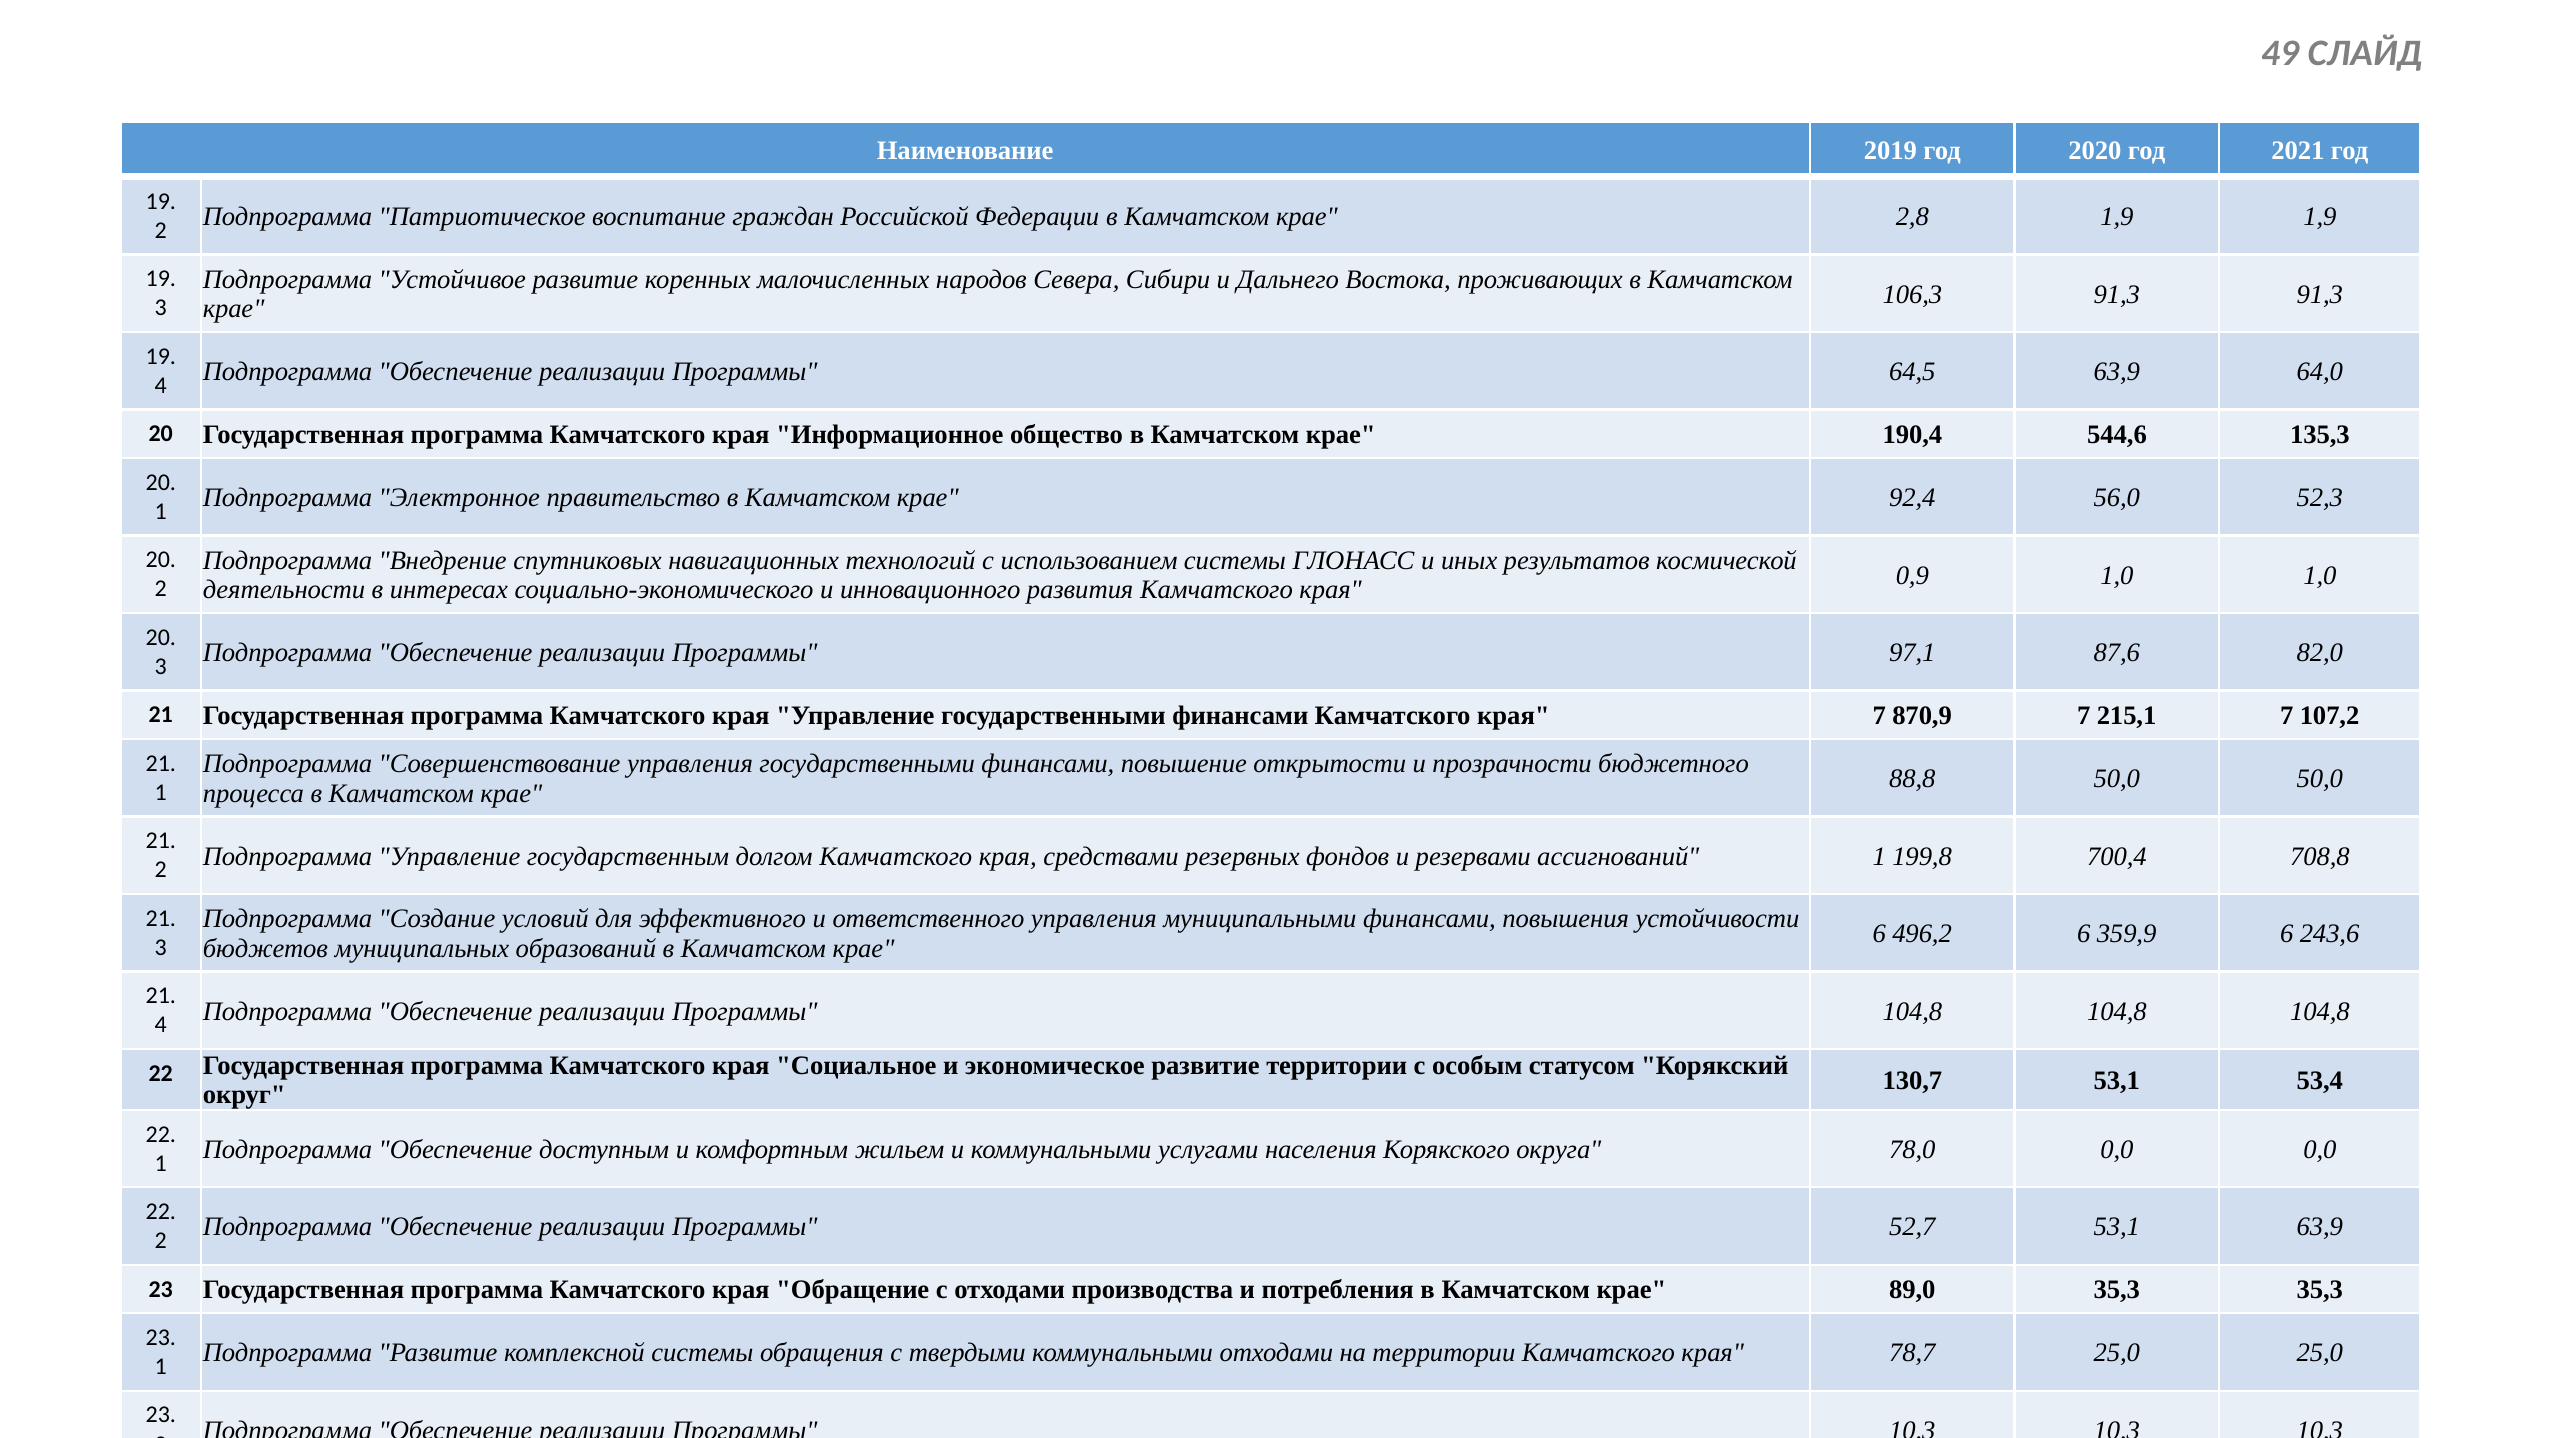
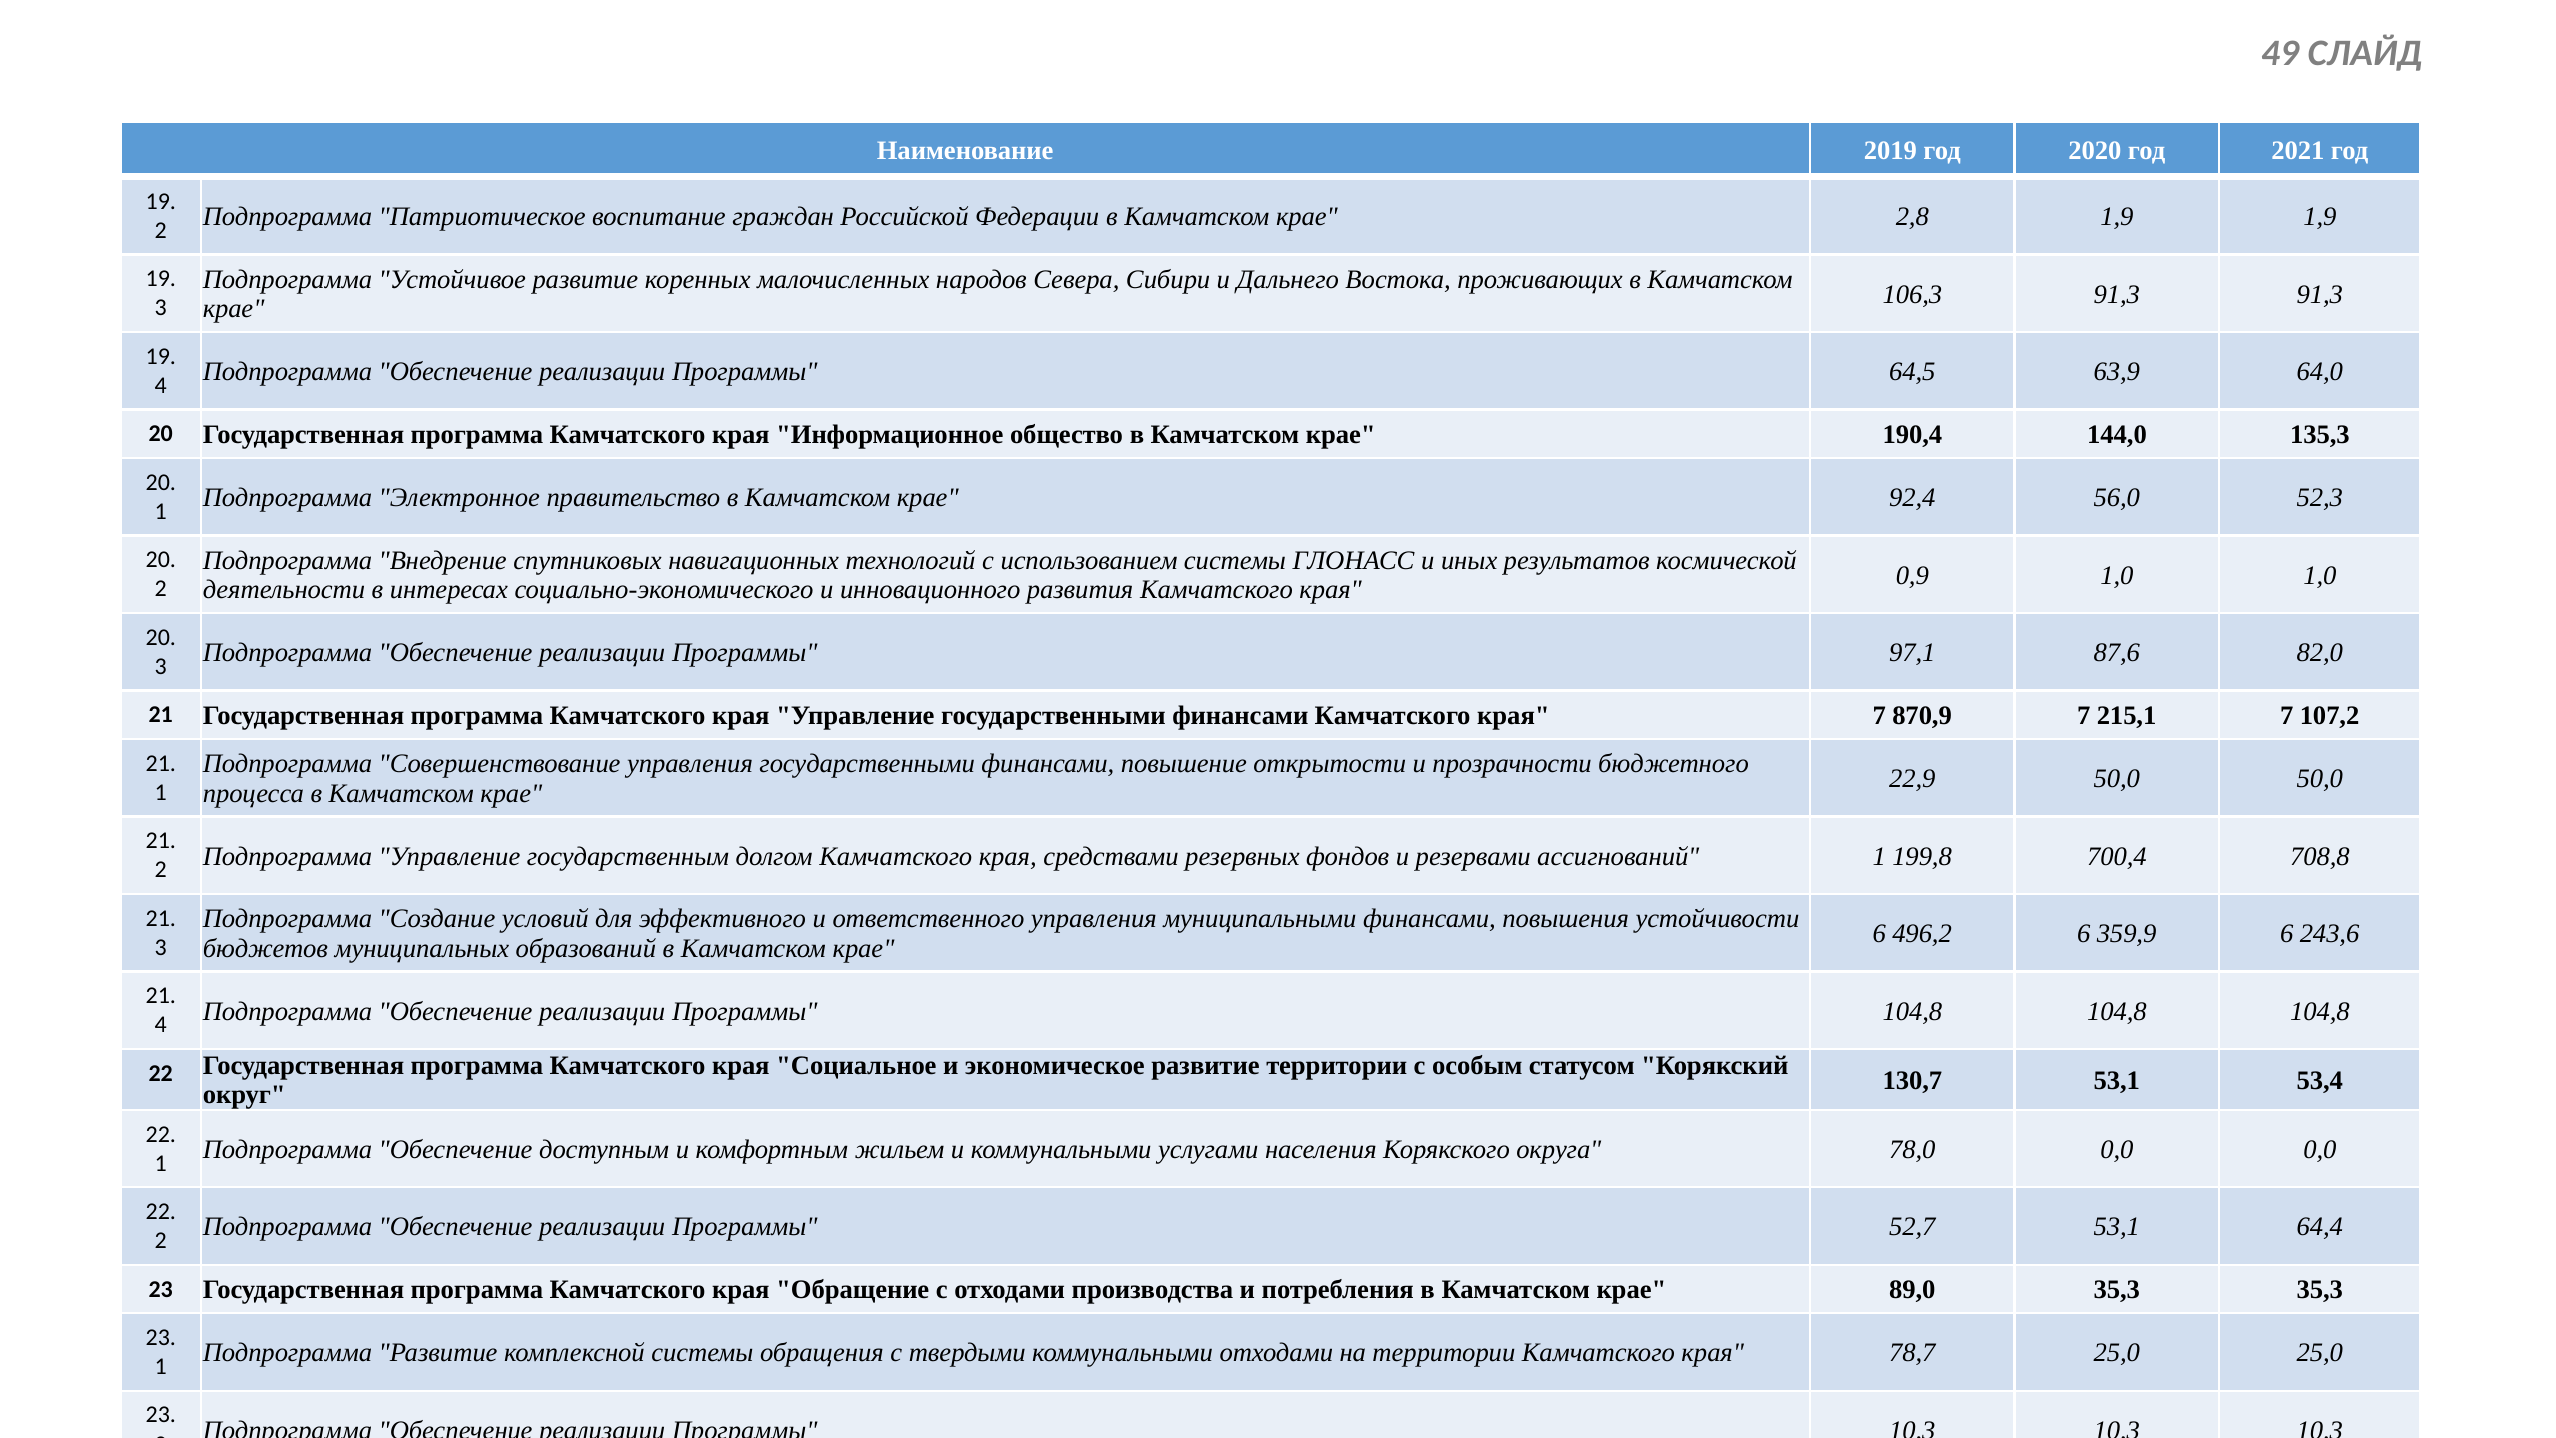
544,6: 544,6 -> 144,0
88,8: 88,8 -> 22,9
53,1 63,9: 63,9 -> 64,4
